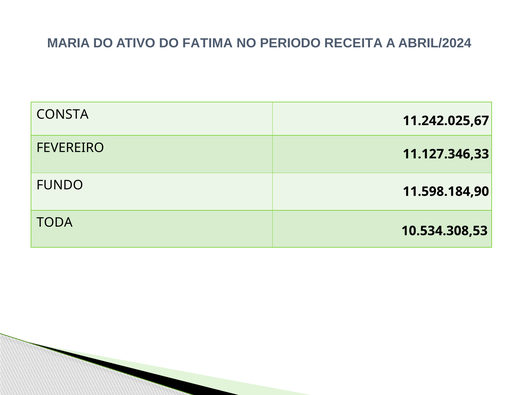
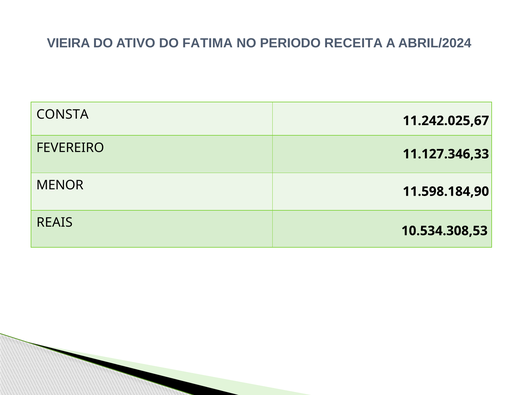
MARIA: MARIA -> VIEIRA
FUNDO: FUNDO -> MENOR
TODA: TODA -> REAIS
